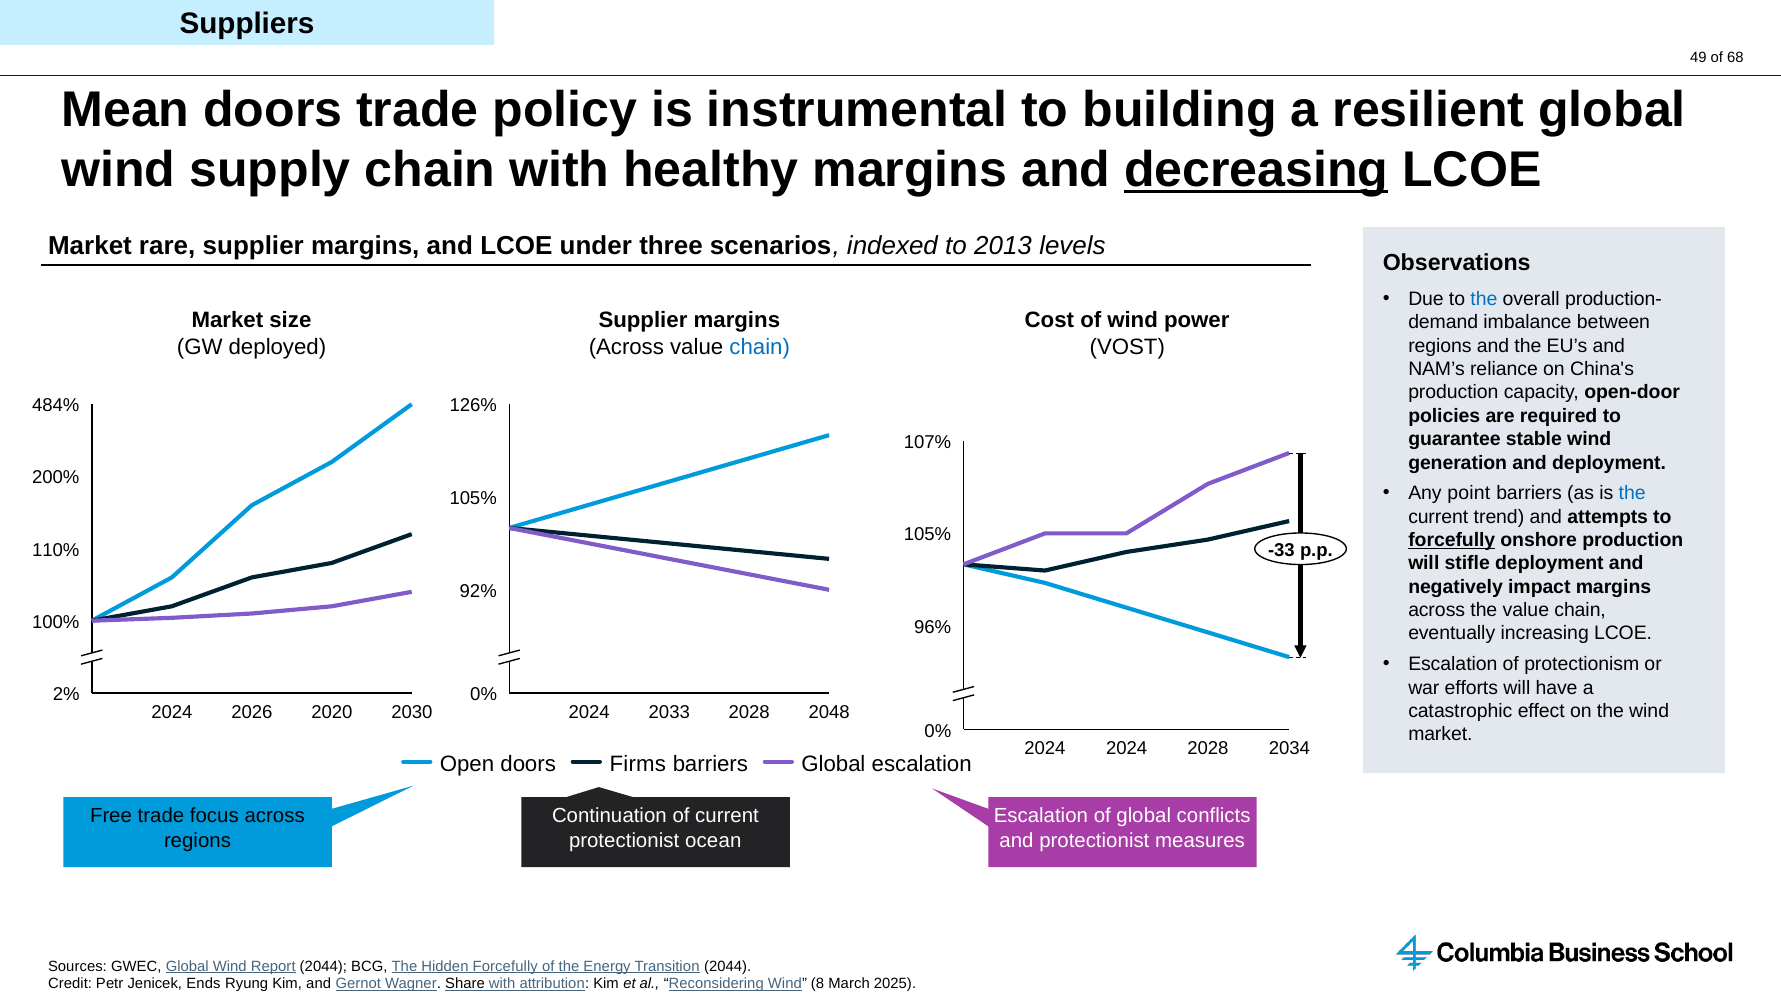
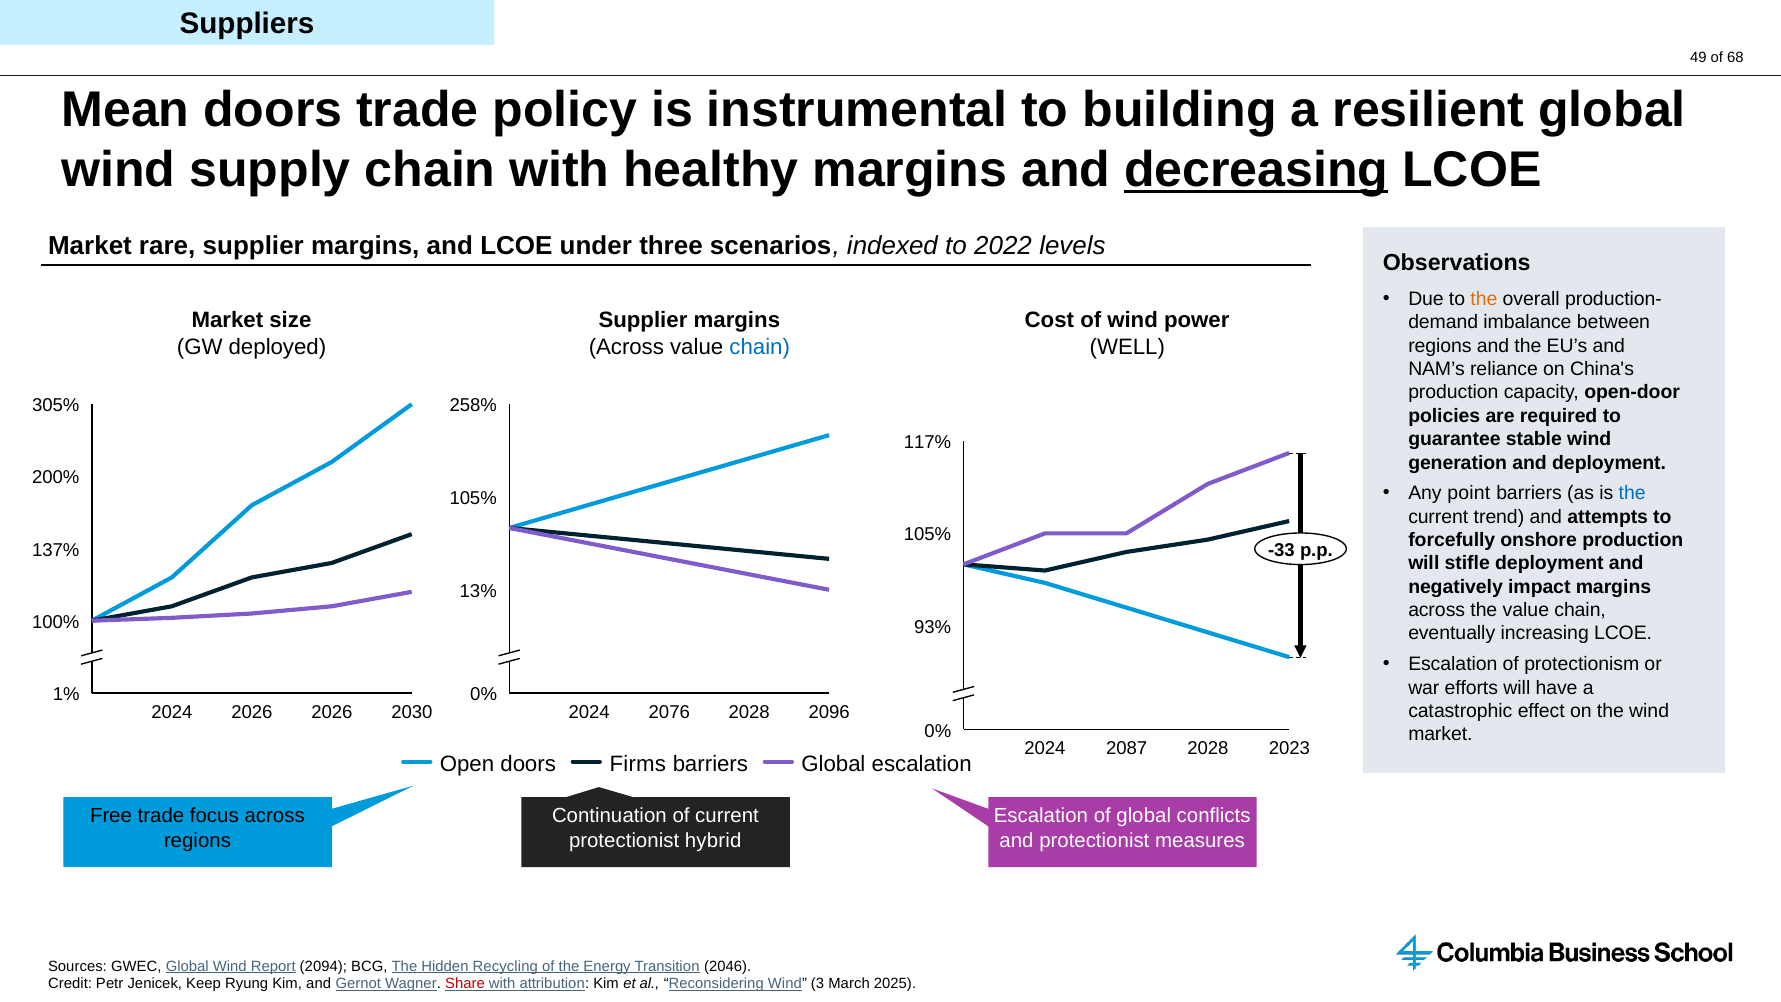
2013: 2013 -> 2022
the at (1484, 299) colour: blue -> orange
VOST: VOST -> WELL
484%: 484% -> 305%
126%: 126% -> 258%
107%: 107% -> 117%
forcefully at (1452, 540) underline: present -> none
110%: 110% -> 137%
92%: 92% -> 13%
96%: 96% -> 93%
2%: 2% -> 1%
2026 2020: 2020 -> 2026
2033: 2033 -> 2076
2048: 2048 -> 2096
2024 2024: 2024 -> 2087
2034: 2034 -> 2023
ocean: ocean -> hybrid
Report 2044: 2044 -> 2094
Hidden Forcefully: Forcefully -> Recycling
Transition 2044: 2044 -> 2046
Ends: Ends -> Keep
Share colour: black -> red
8: 8 -> 3
